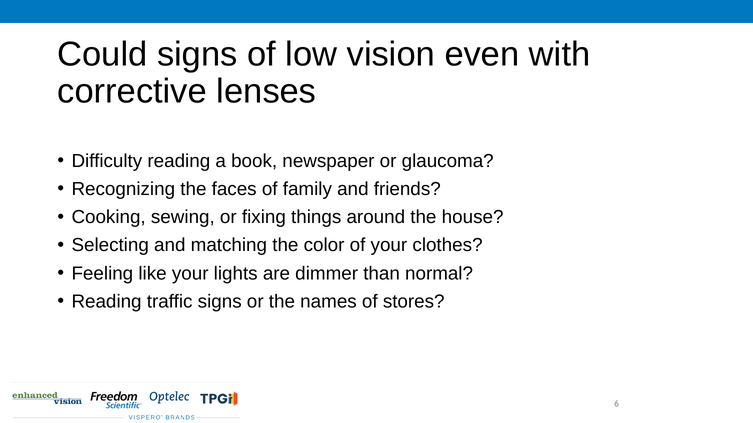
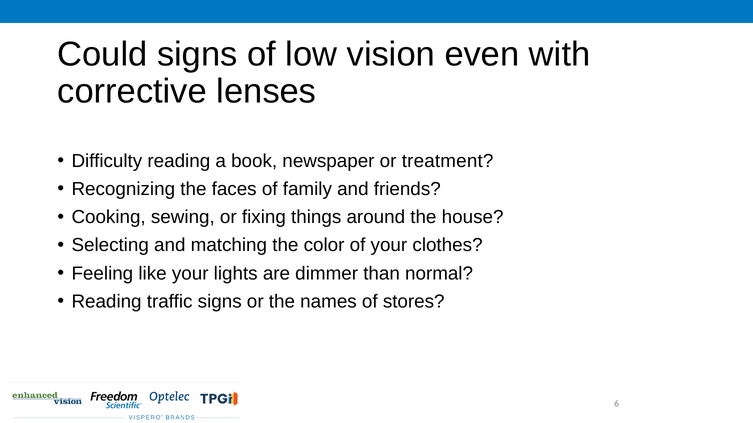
glaucoma: glaucoma -> treatment
